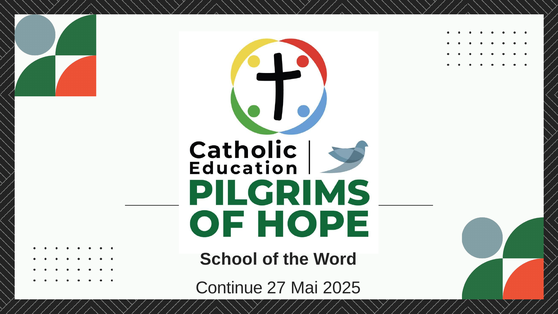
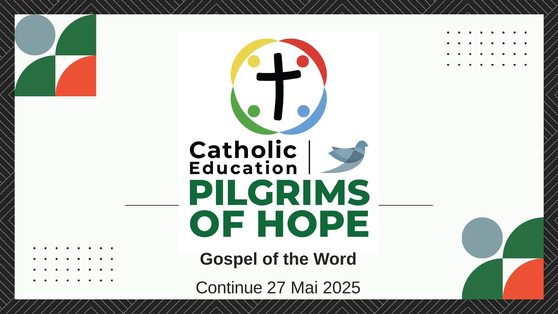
School: School -> Gospel
